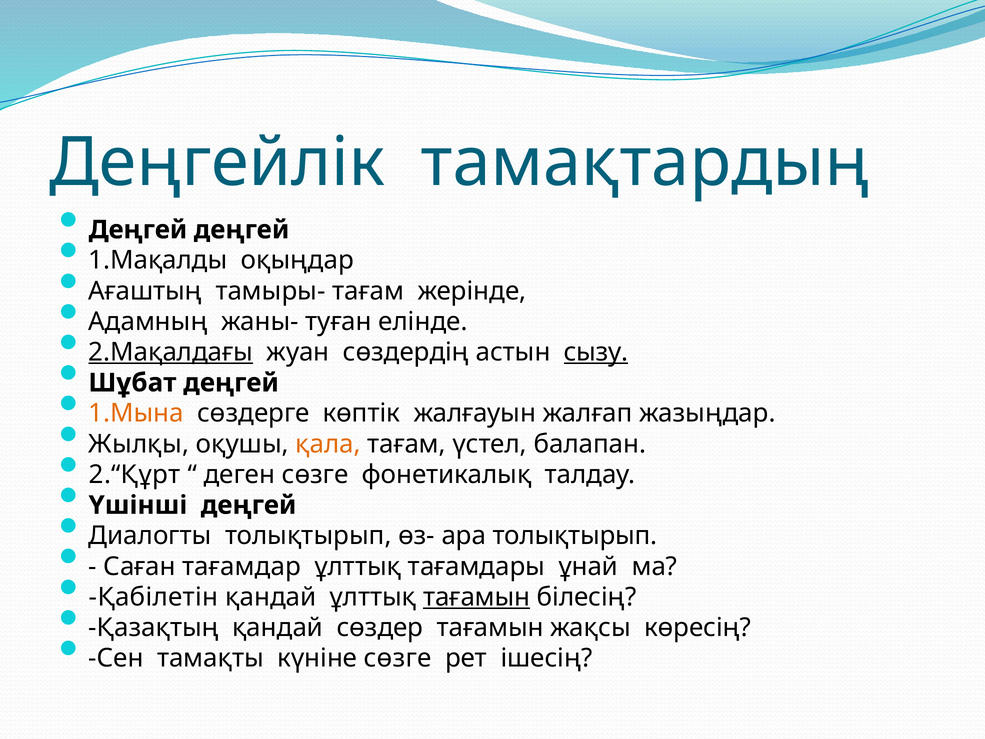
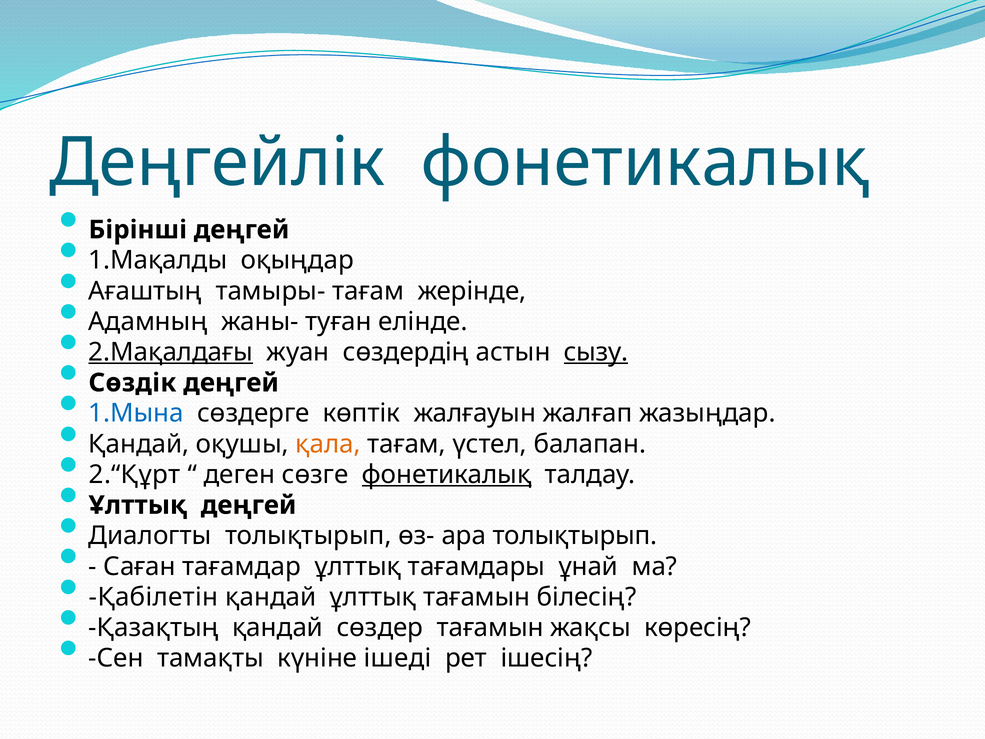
Деңгейлік тамақтардың: тамақтардың -> фонетикалық
Деңгей at (138, 230): Деңгей -> Бірінші
Шұбат: Шұбат -> Сөздік
1.Мына colour: orange -> blue
Жылқы at (139, 444): Жылқы -> Қандай
фонетикалық at (447, 474) underline: none -> present
Үшінші at (138, 505): Үшінші -> Ұлттық
тағамын at (477, 597) underline: present -> none
күніне сөзге: сөзге -> ішеді
